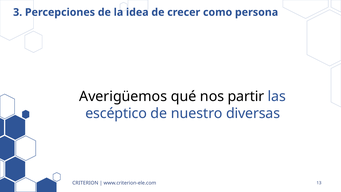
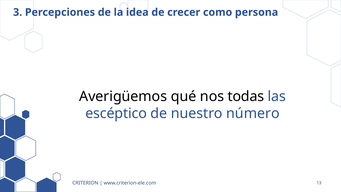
partir: partir -> todas
diversas: diversas -> número
